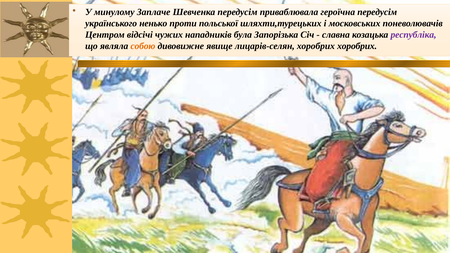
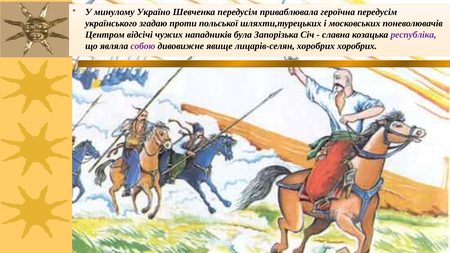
Заплаче: Заплаче -> Україно
ненько: ненько -> згадаю
собою colour: orange -> purple
